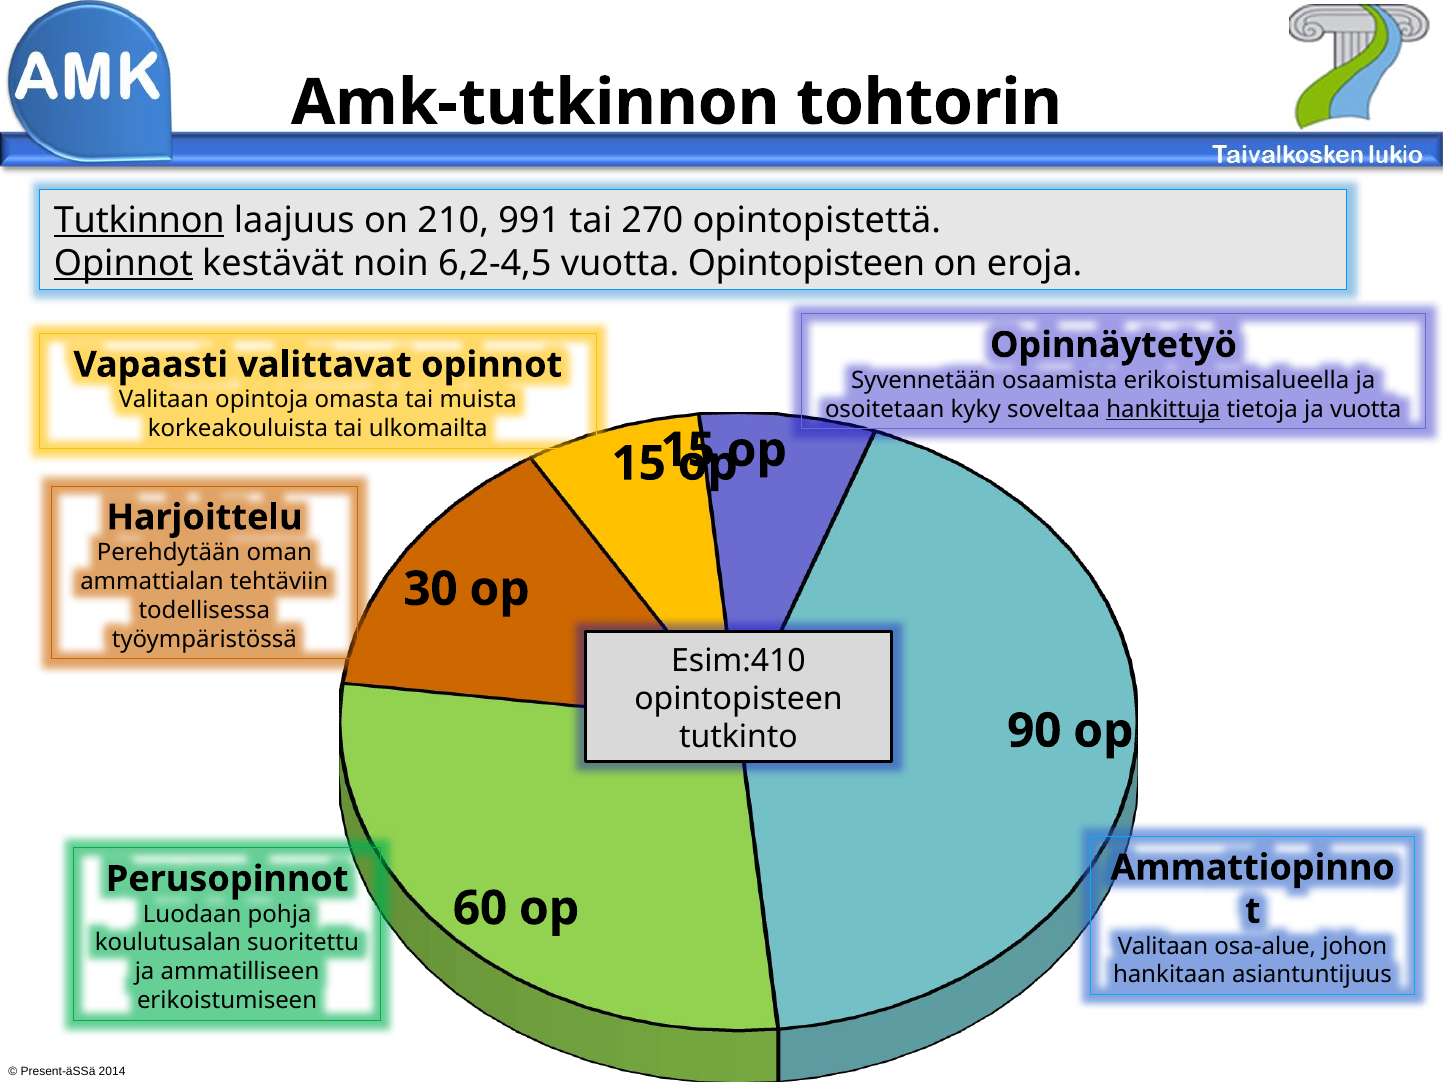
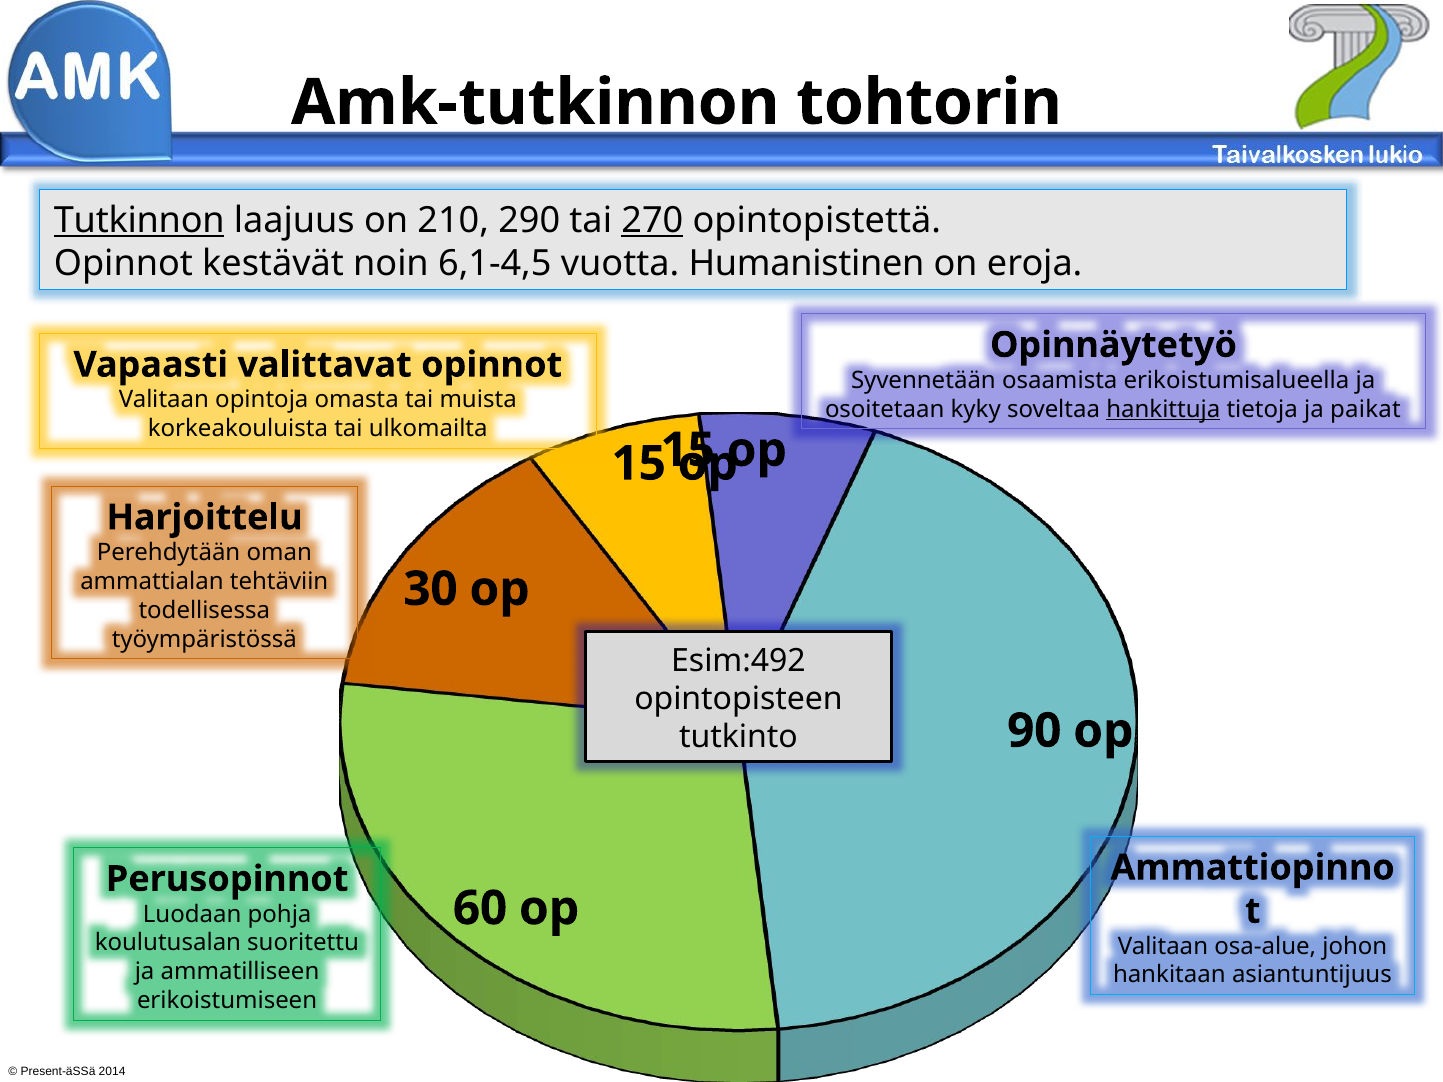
991: 991 -> 290
270 underline: none -> present
Opinnot at (123, 264) underline: present -> none
6,2-4,5: 6,2-4,5 -> 6,1-4,5
vuotta Opintopisteen: Opintopisteen -> Humanistinen
ja vuotta: vuotta -> paikat
Esim:410: Esim:410 -> Esim:492
